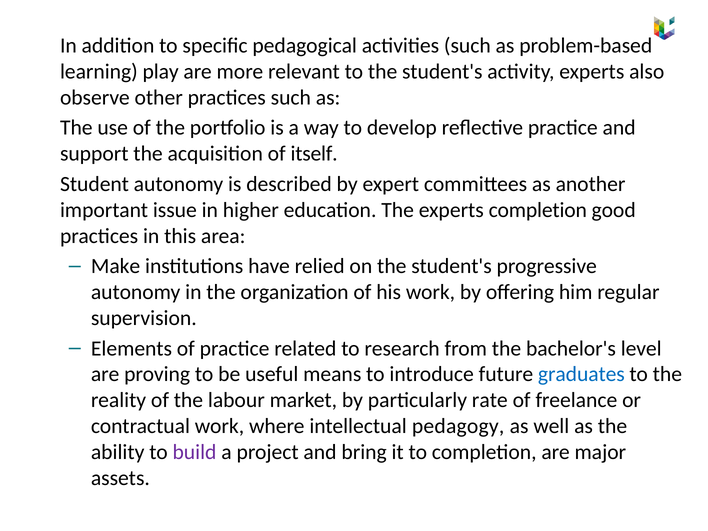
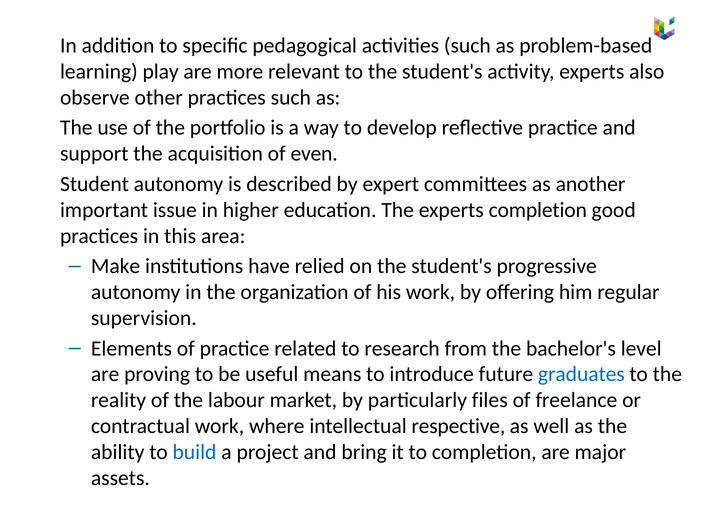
itself: itself -> even
rate: rate -> files
pedagogy: pedagogy -> respective
build colour: purple -> blue
